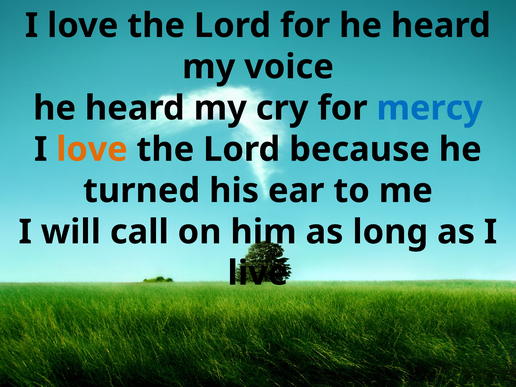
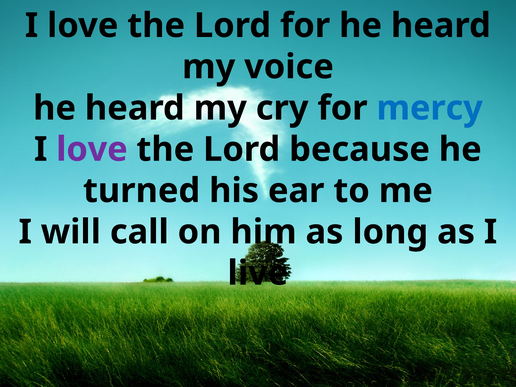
love at (92, 149) colour: orange -> purple
